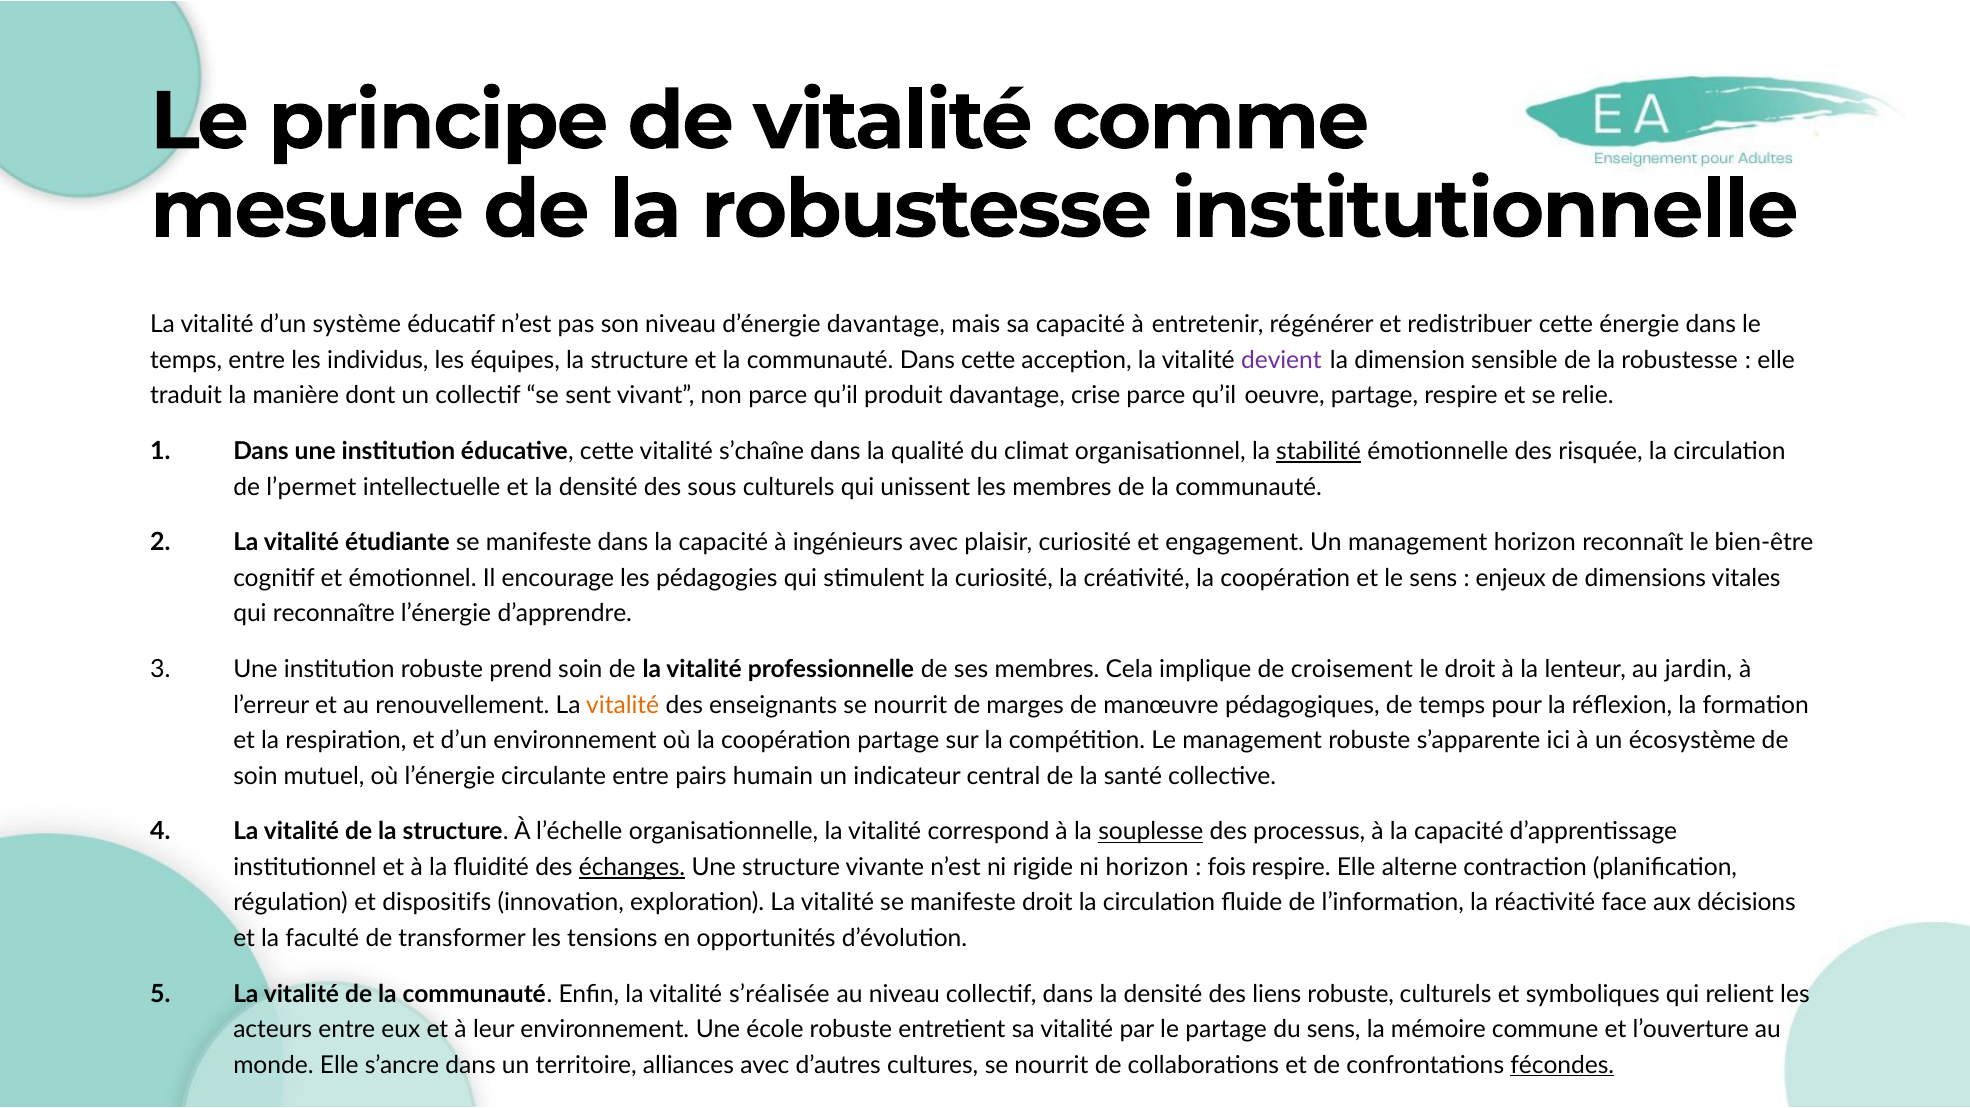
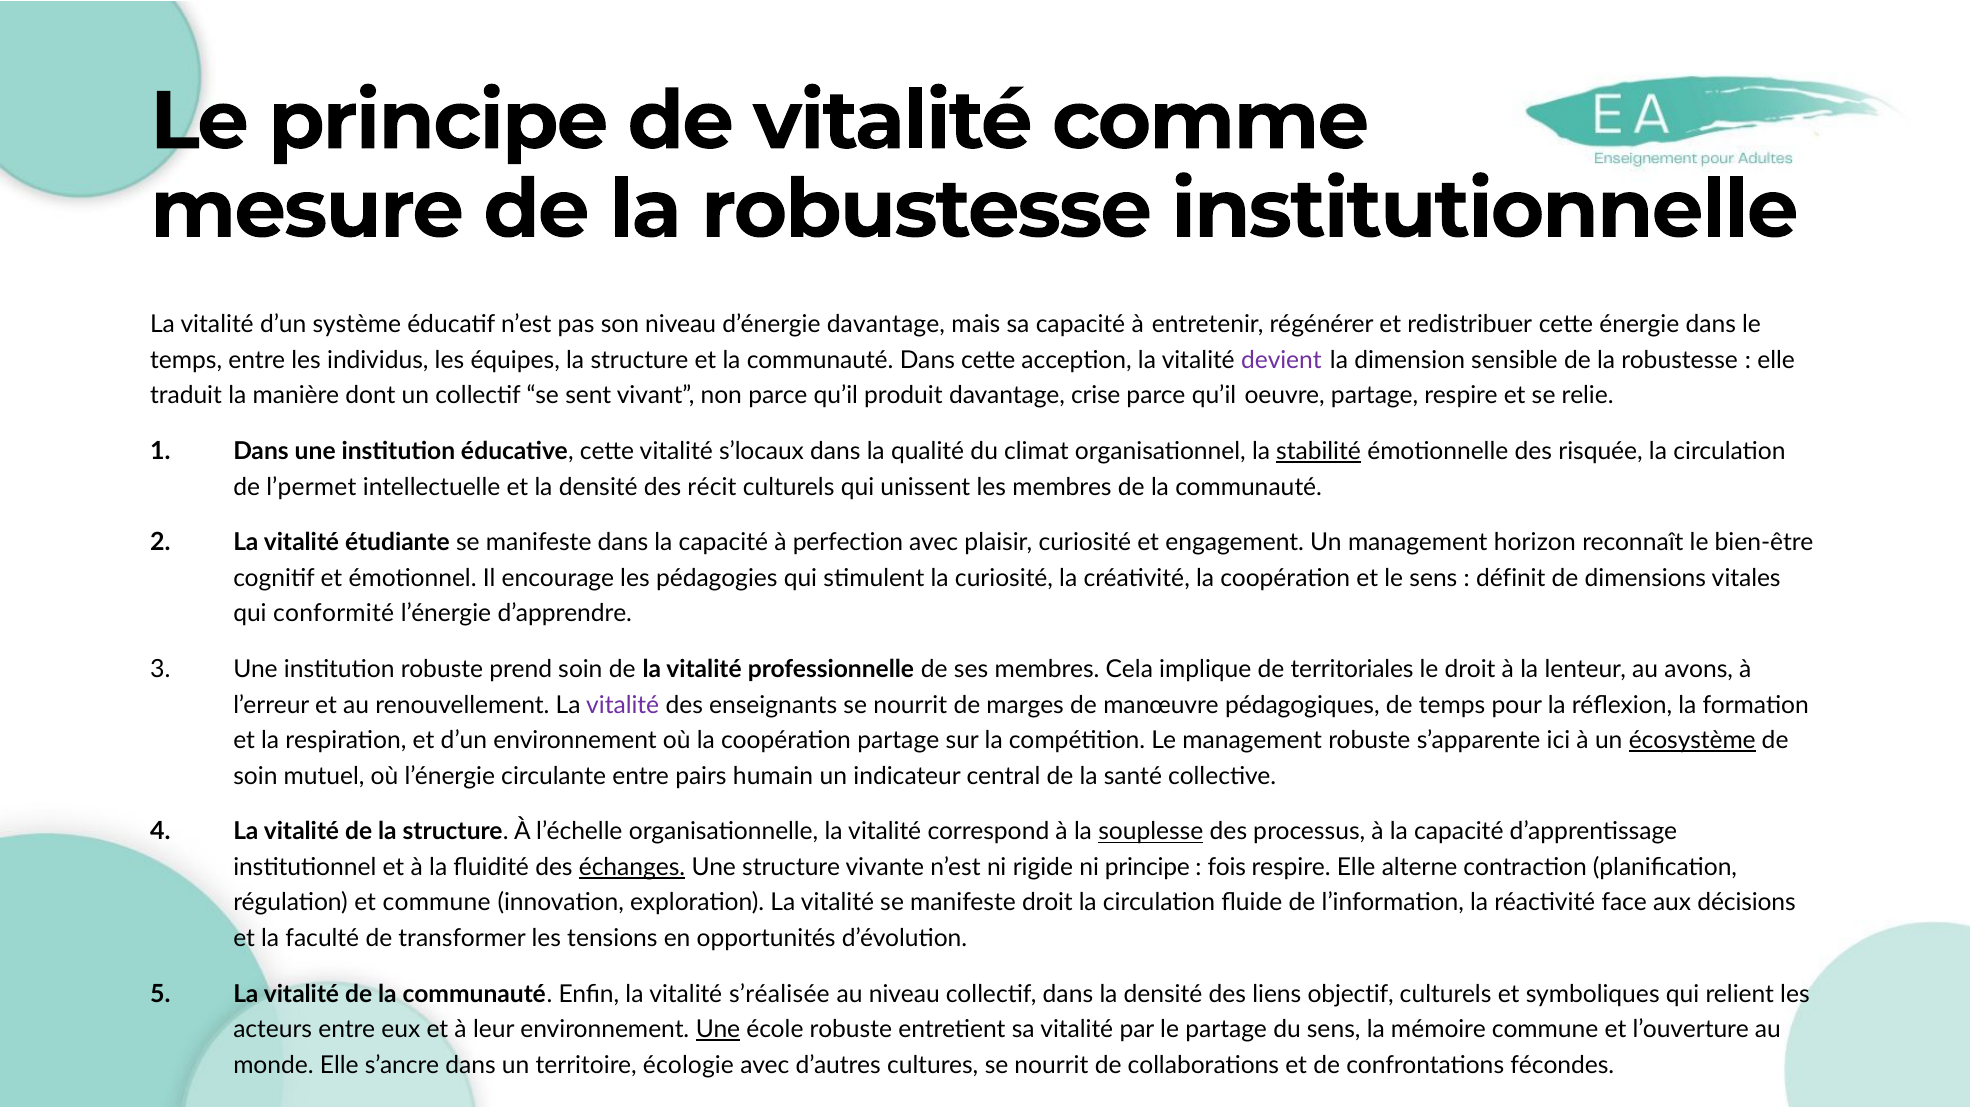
s’chaîne: s’chaîne -> s’locaux
sous: sous -> récit
ingénieurs: ingénieurs -> perfection
enjeux: enjeux -> définit
reconnaître: reconnaître -> conformité
croisement: croisement -> territoriales
jardin: jardin -> avons
vitalité at (623, 705) colour: orange -> purple
écosystème underline: none -> present
ni horizon: horizon -> principe
et dispositifs: dispositifs -> commune
liens robuste: robuste -> objectif
Une at (718, 1030) underline: none -> present
alliances: alliances -> écologie
fécondes underline: present -> none
